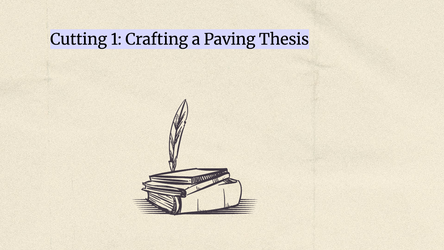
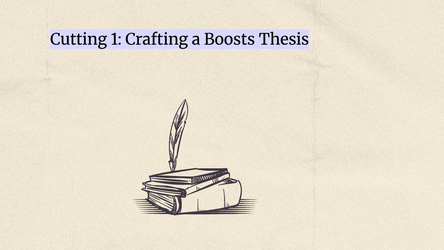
Paving: Paving -> Boosts
